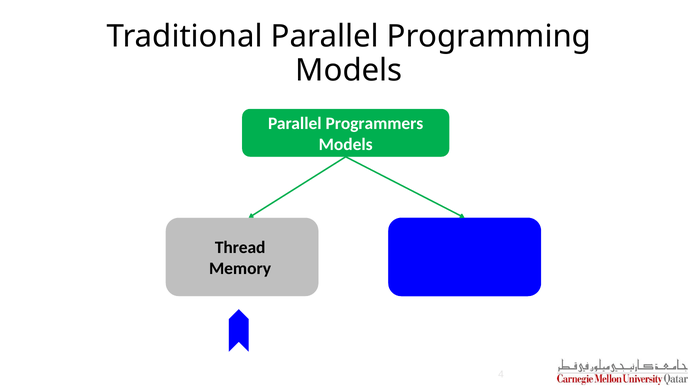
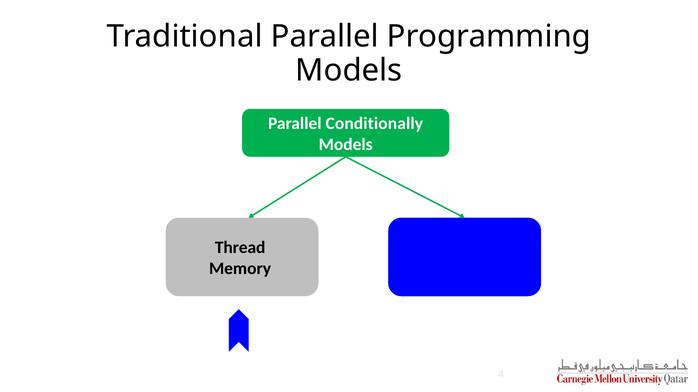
Programmers: Programmers -> Conditionally
